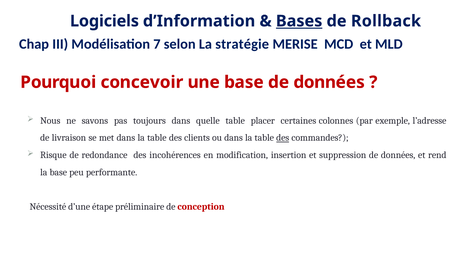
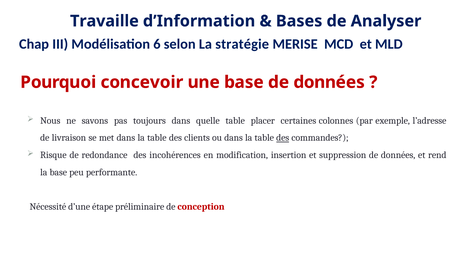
Logiciels: Logiciels -> Travaille
Bases underline: present -> none
Rollback: Rollback -> Analyser
7: 7 -> 6
